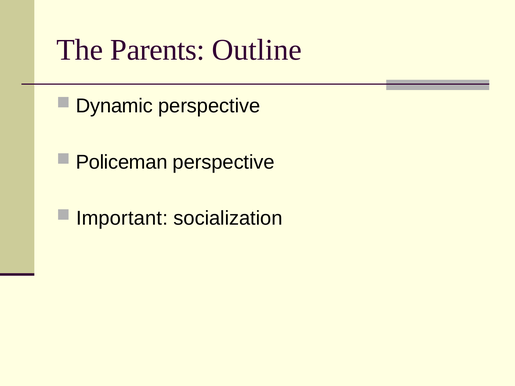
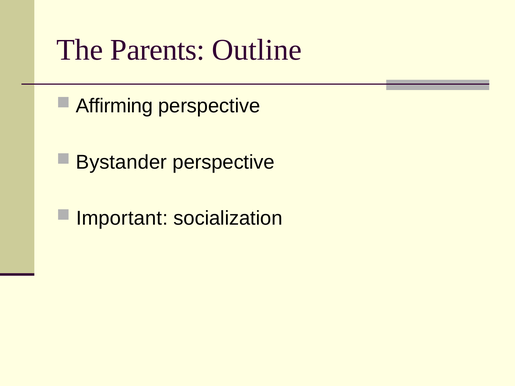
Dynamic: Dynamic -> Affirming
Policeman: Policeman -> Bystander
